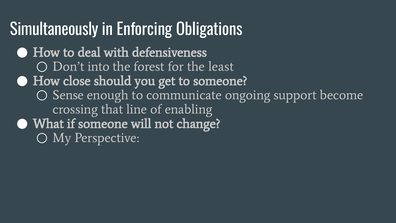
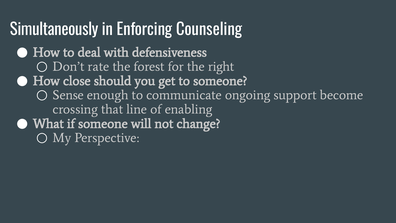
Obligations: Obligations -> Counseling
into: into -> rate
least: least -> right
